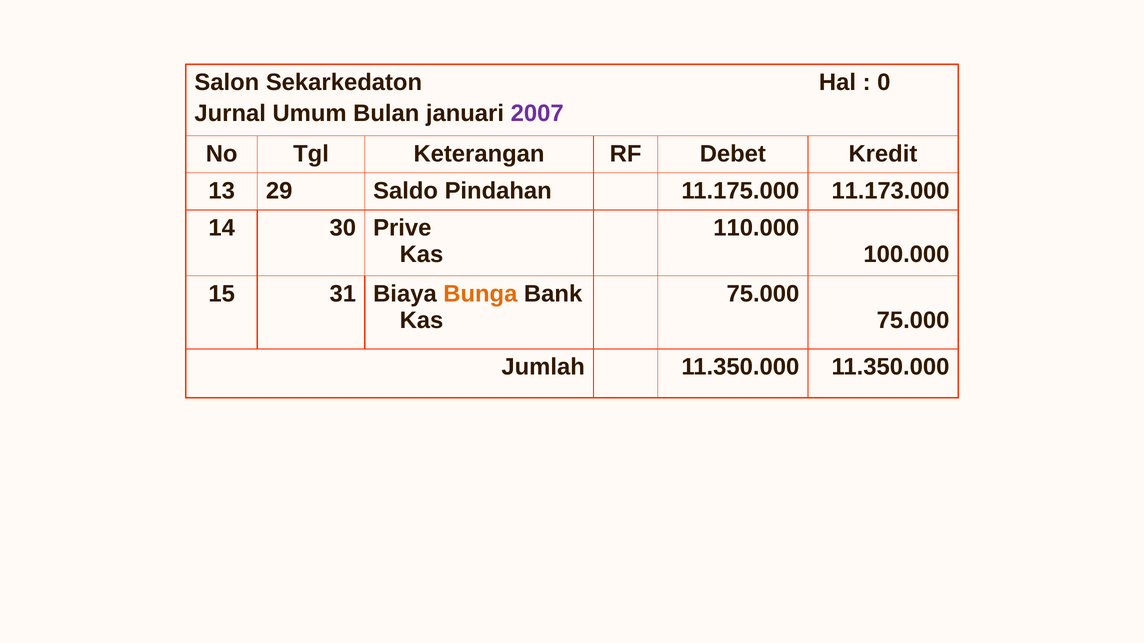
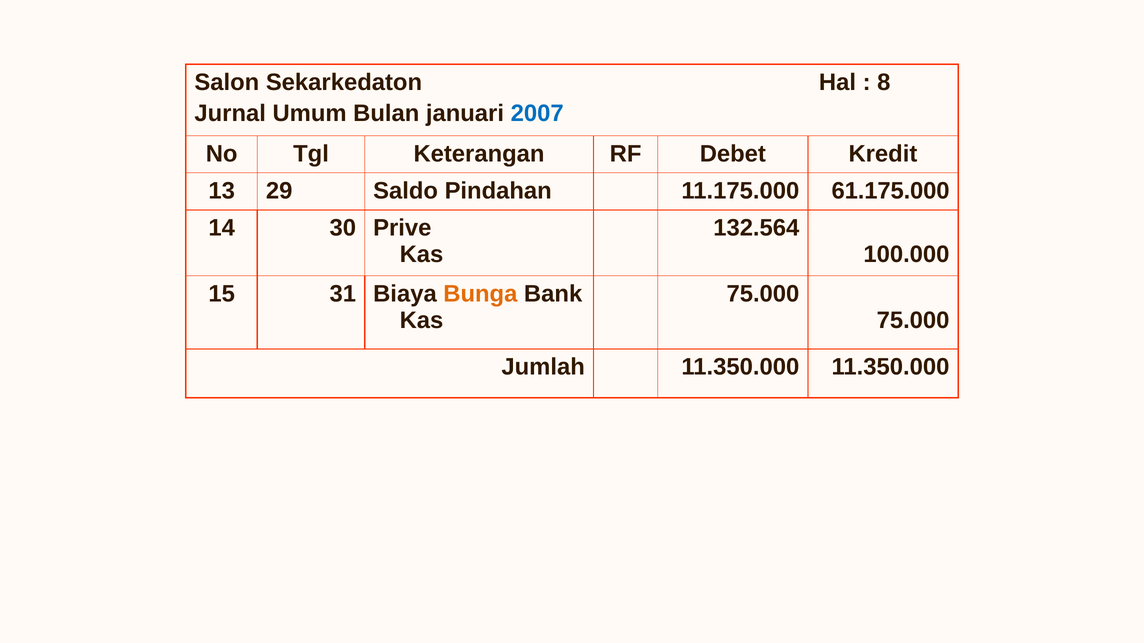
0: 0 -> 8
2007 colour: purple -> blue
11.173.000: 11.173.000 -> 61.175.000
110.000: 110.000 -> 132.564
